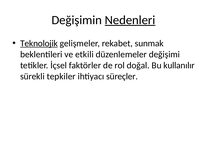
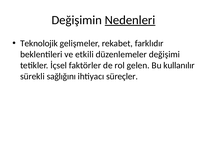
Teknolojik underline: present -> none
sunmak: sunmak -> farklıdır
doğal: doğal -> gelen
tepkiler: tepkiler -> sağlığını
